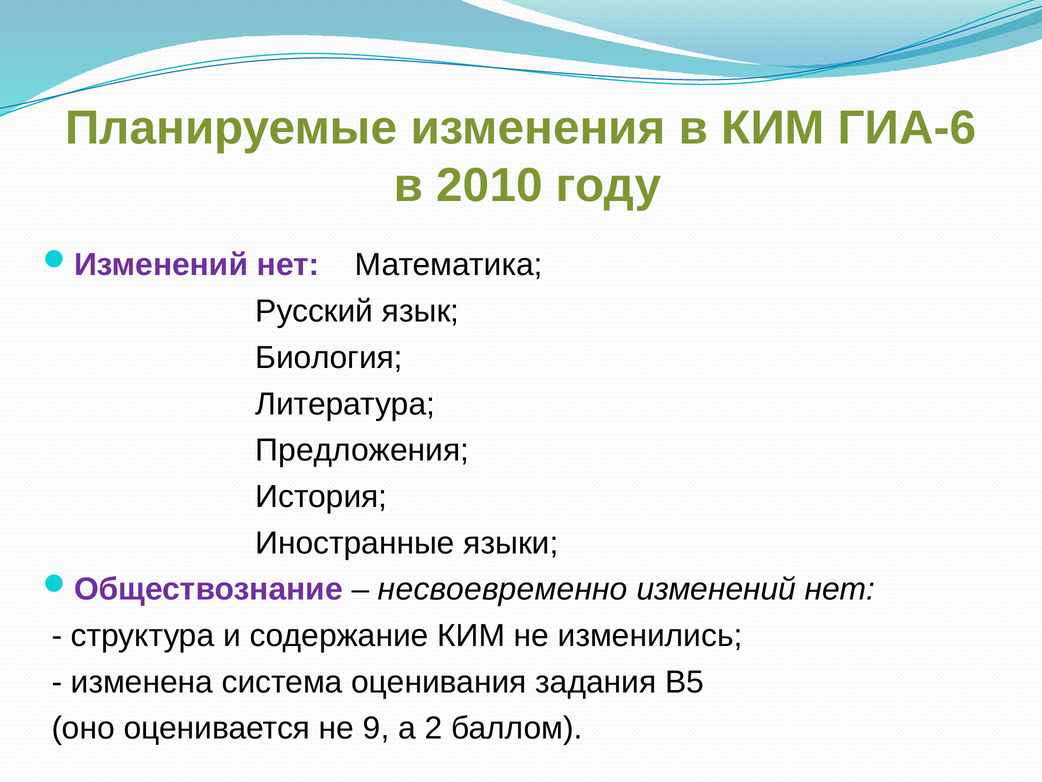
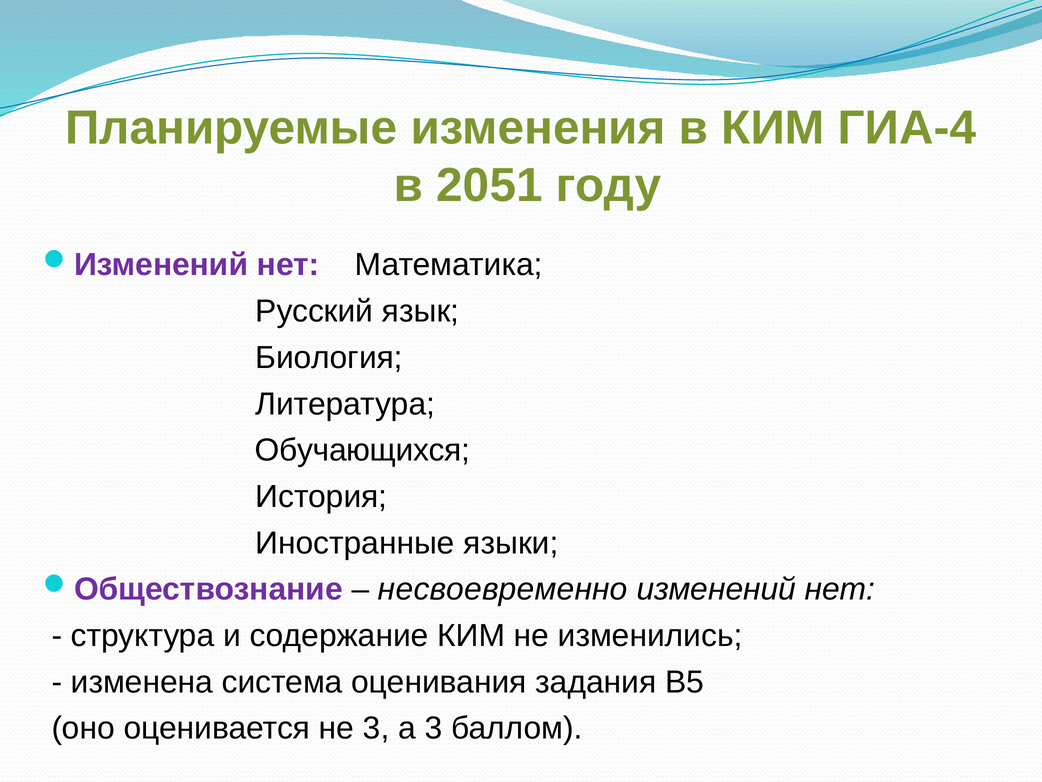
ГИА-6: ГИА-6 -> ГИА-4
2010: 2010 -> 2051
Предложения: Предложения -> Обучающихся
не 9: 9 -> 3
а 2: 2 -> 3
